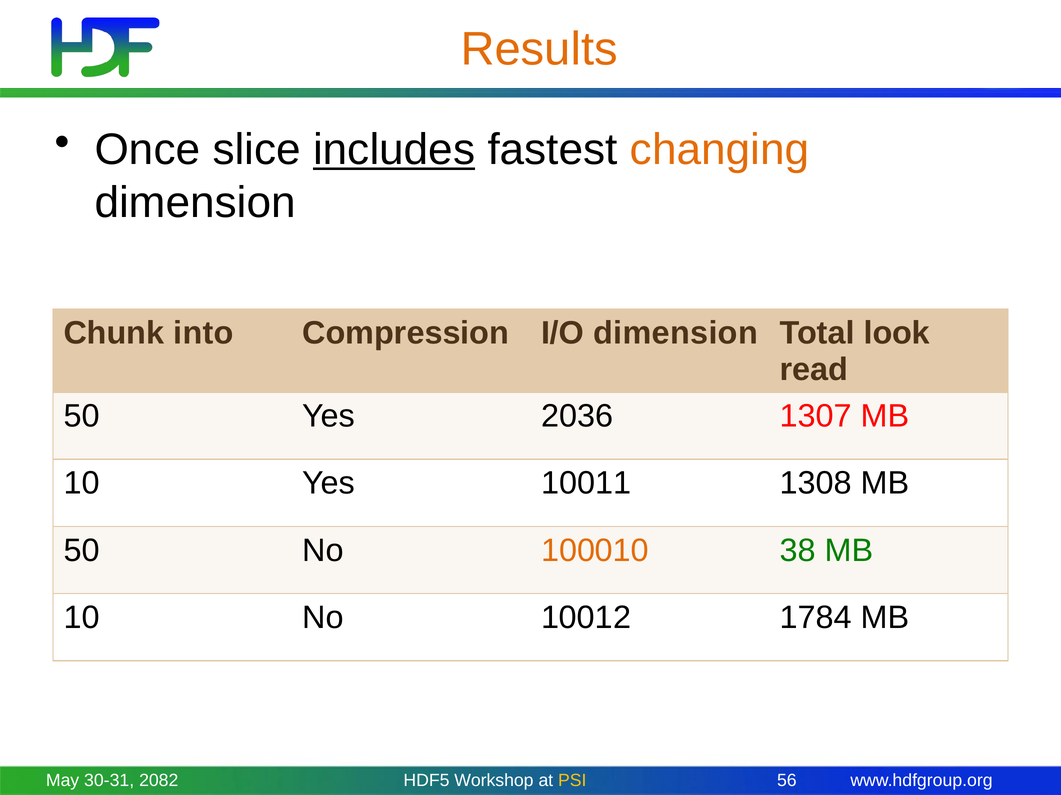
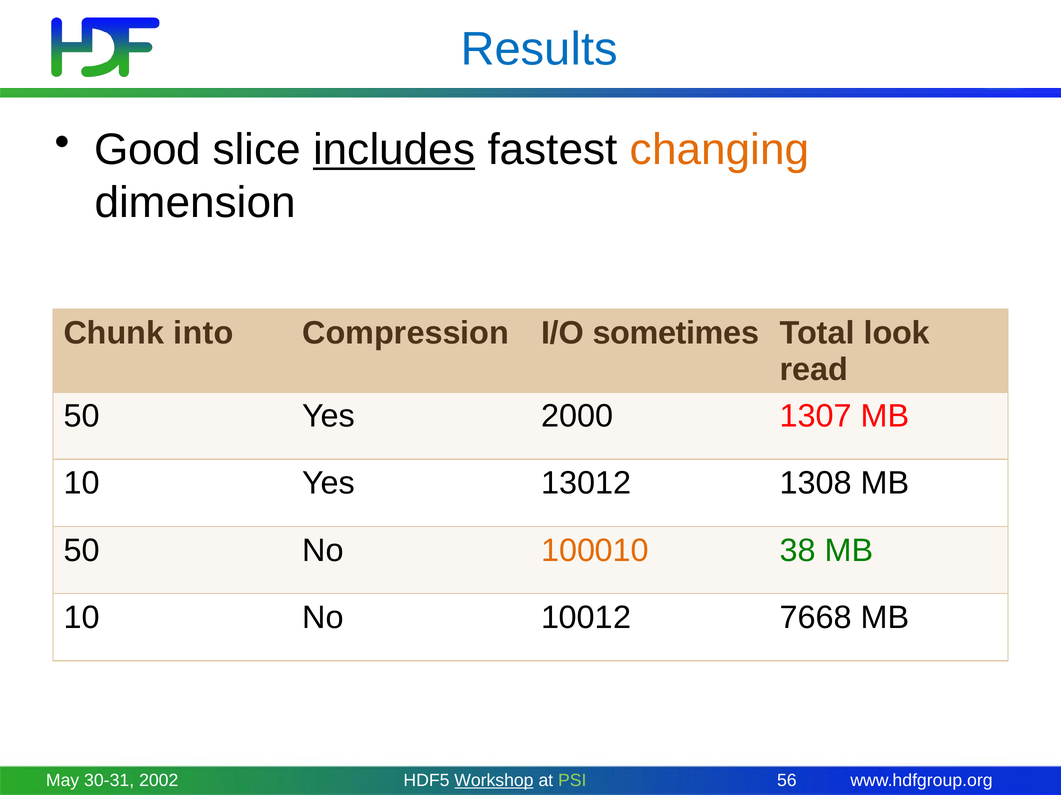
Results colour: orange -> blue
Once: Once -> Good
I/O dimension: dimension -> sometimes
2036: 2036 -> 2000
10011: 10011 -> 13012
1784: 1784 -> 7668
2082: 2082 -> 2002
Workshop underline: none -> present
PSI colour: yellow -> light green
